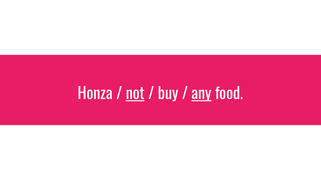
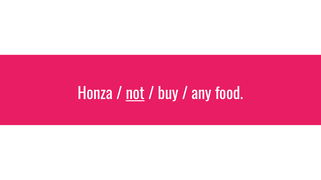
any underline: present -> none
